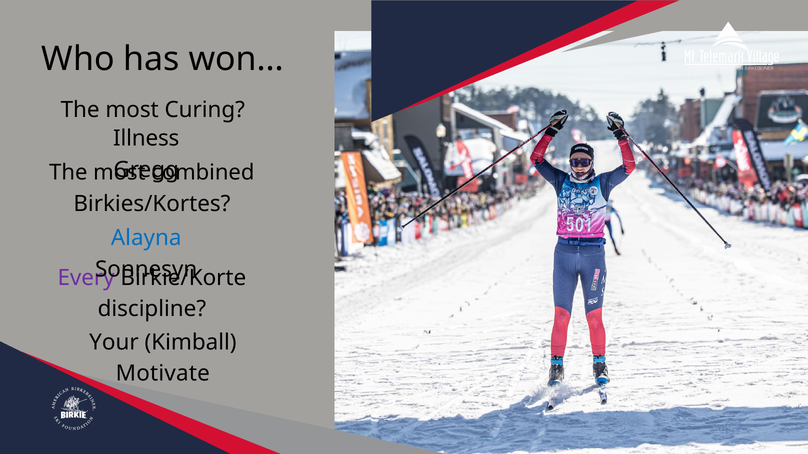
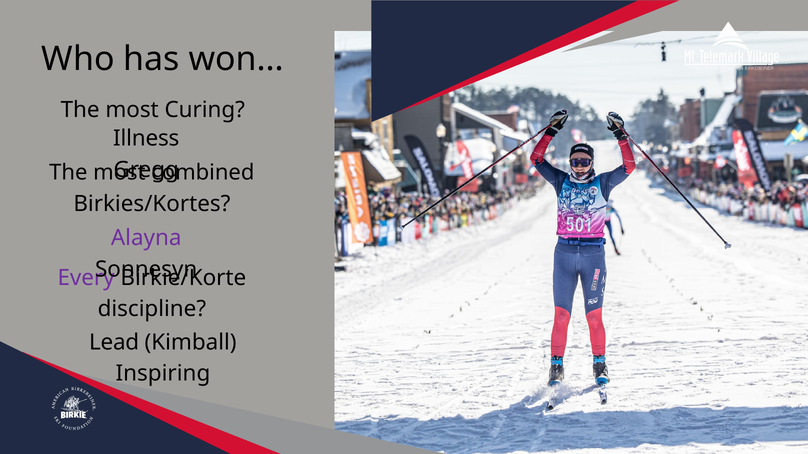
Alayna colour: blue -> purple
Your: Your -> Lead
Motivate: Motivate -> Inspiring
